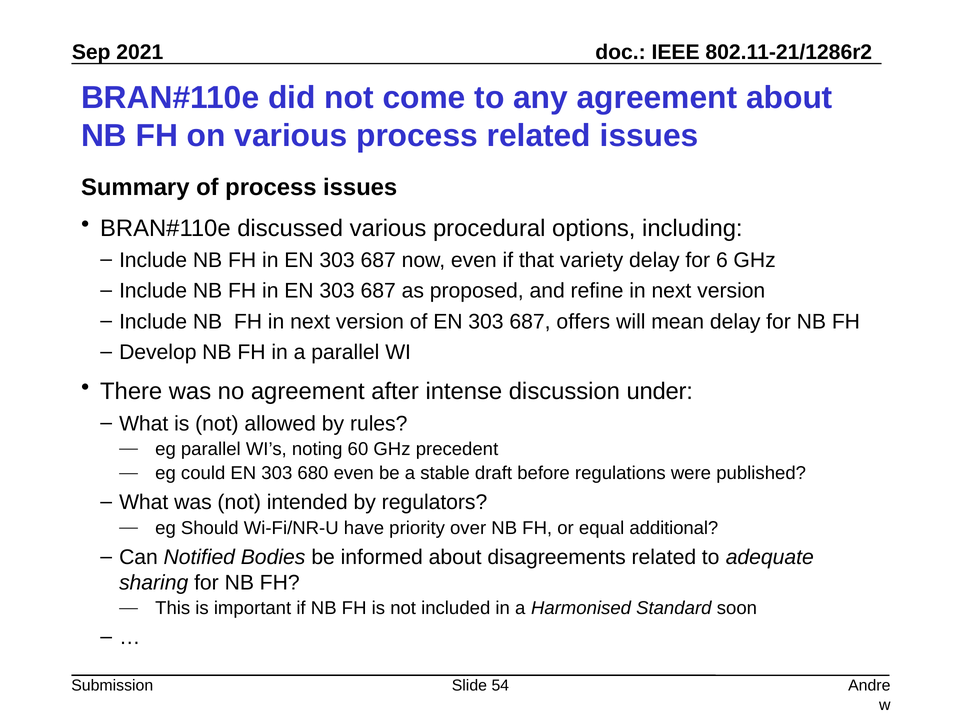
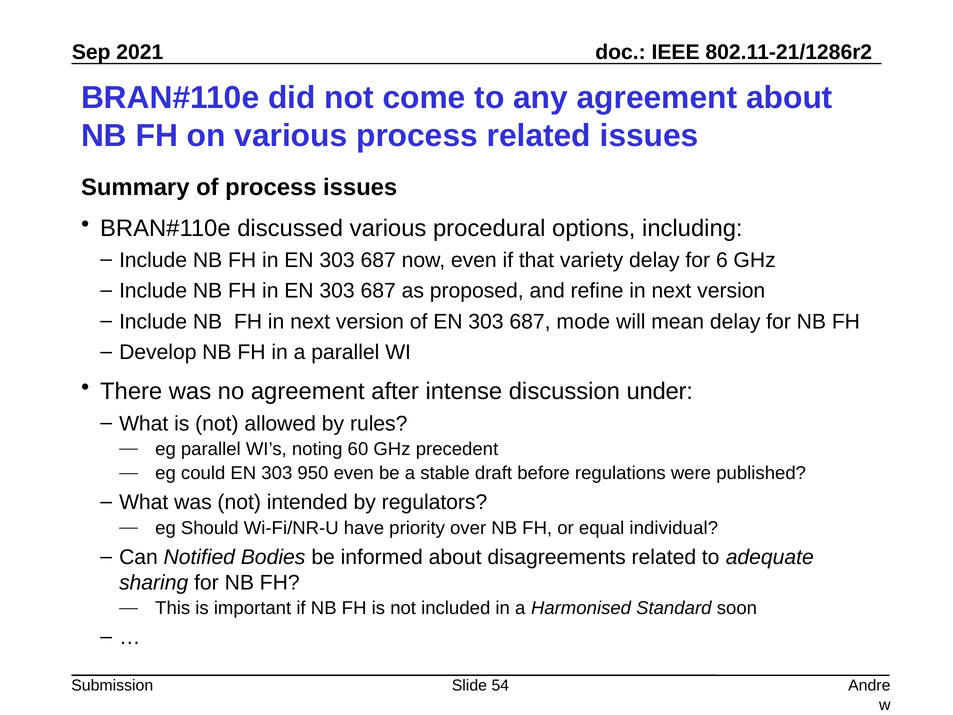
offers: offers -> mode
680: 680 -> 950
additional: additional -> individual
